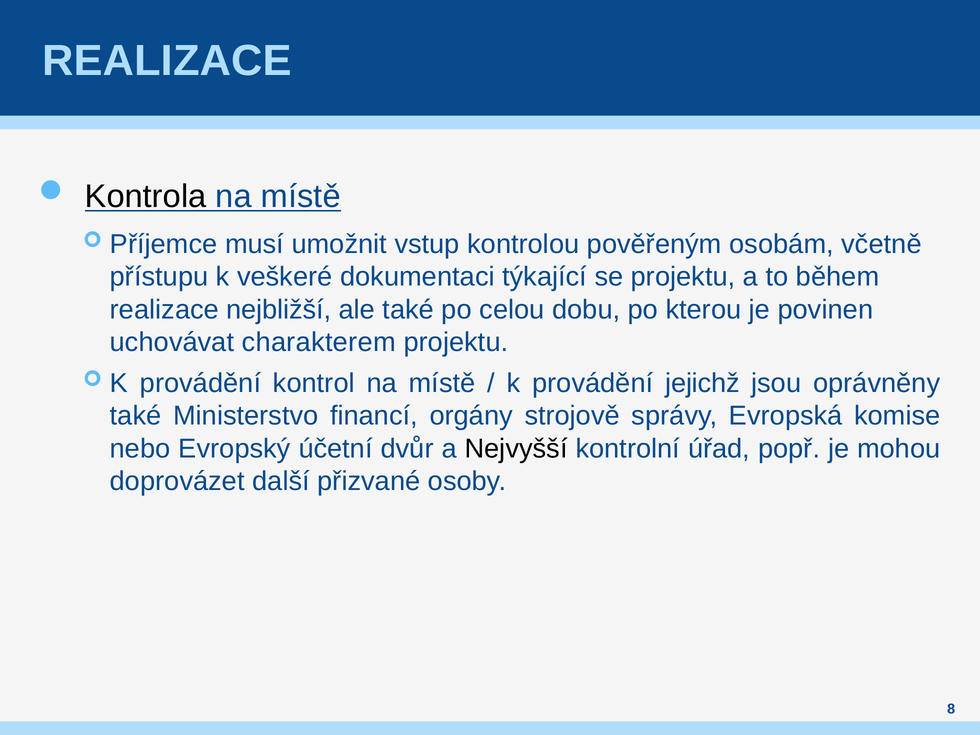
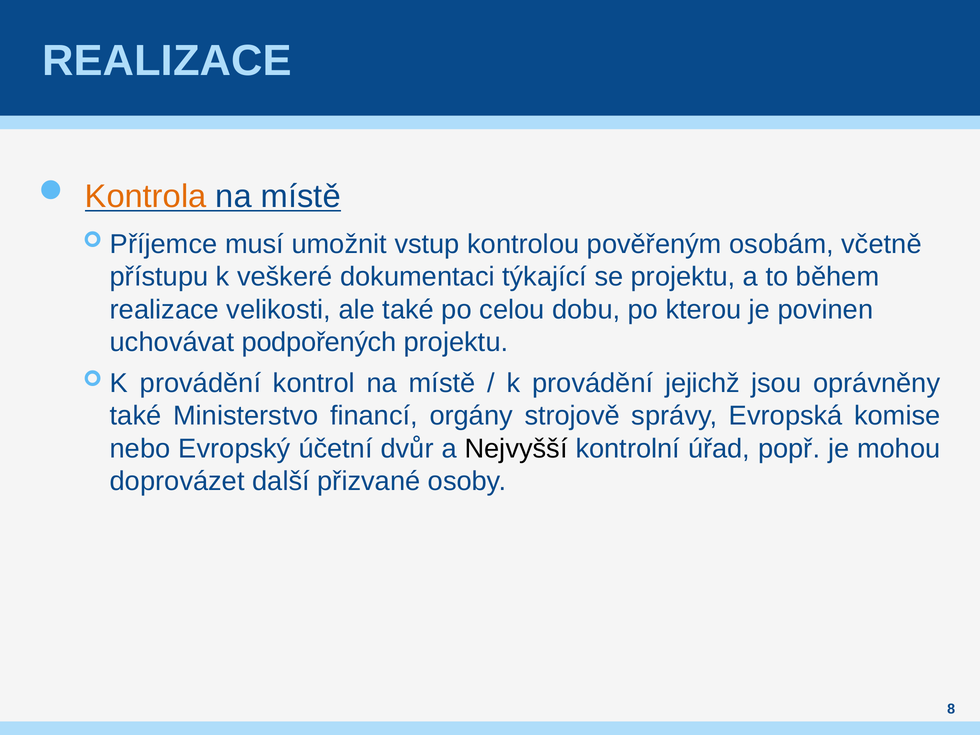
Kontrola colour: black -> orange
nejbližší: nejbližší -> velikosti
charakterem: charakterem -> podpořených
